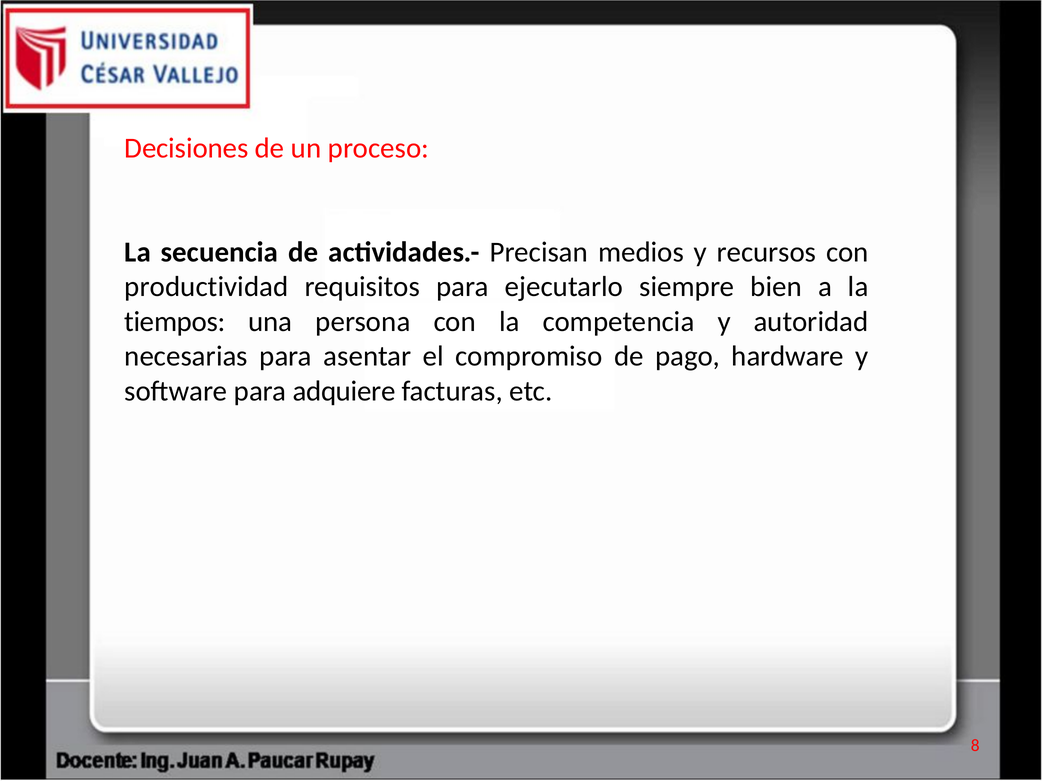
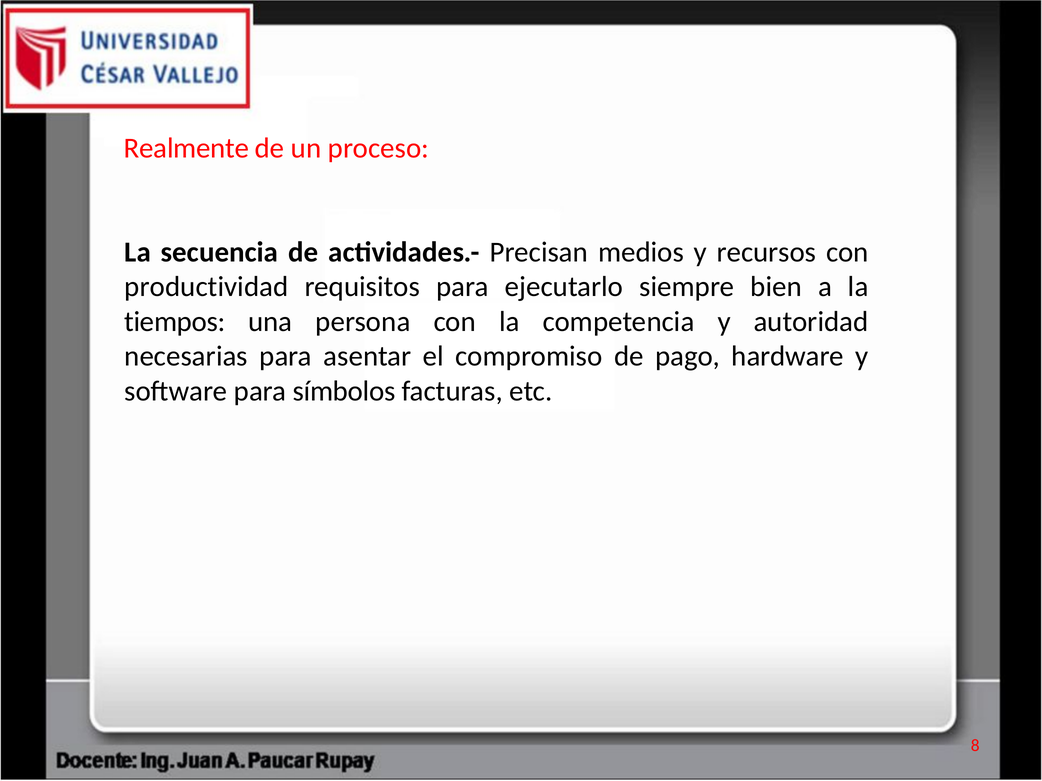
Decisiones: Decisiones -> Realmente
adquiere: adquiere -> símbolos
